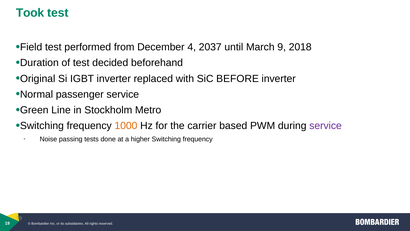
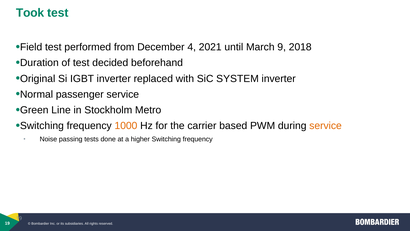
2037: 2037 -> 2021
BEFORE: BEFORE -> SYSTEM
service at (326, 126) colour: purple -> orange
